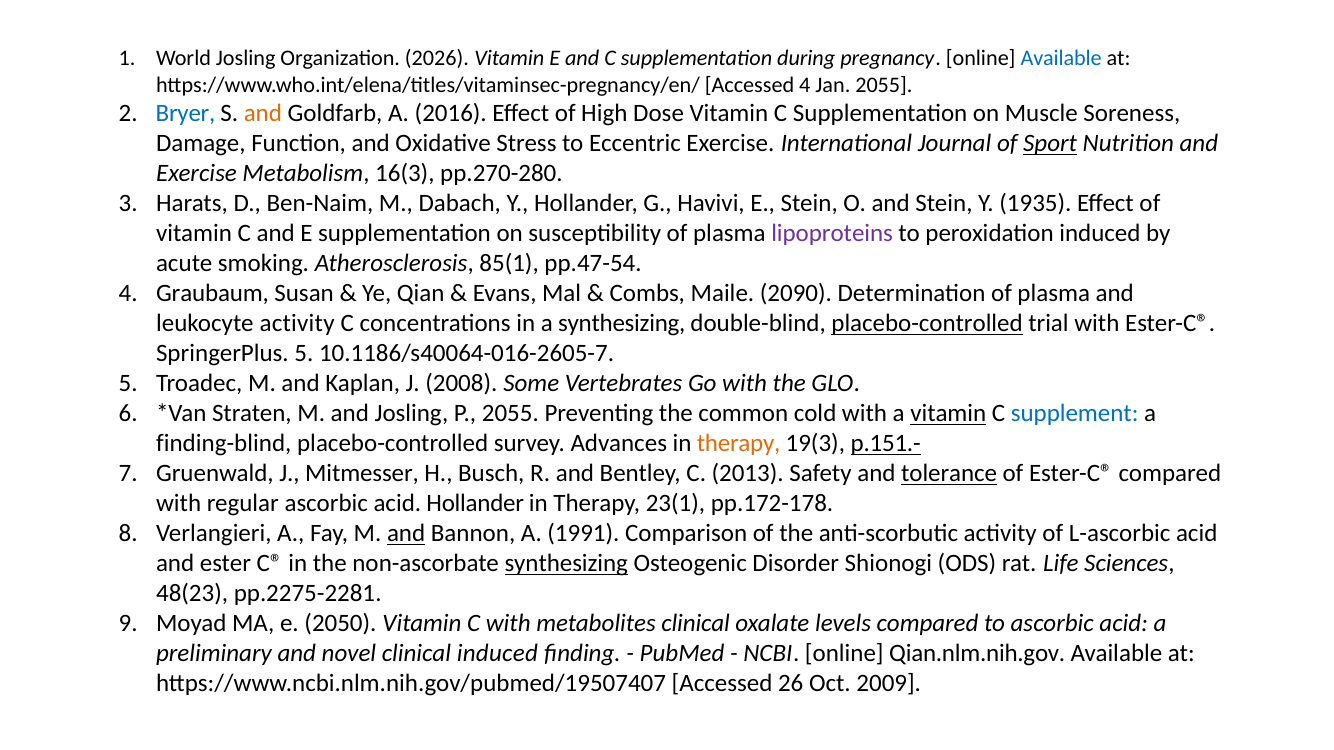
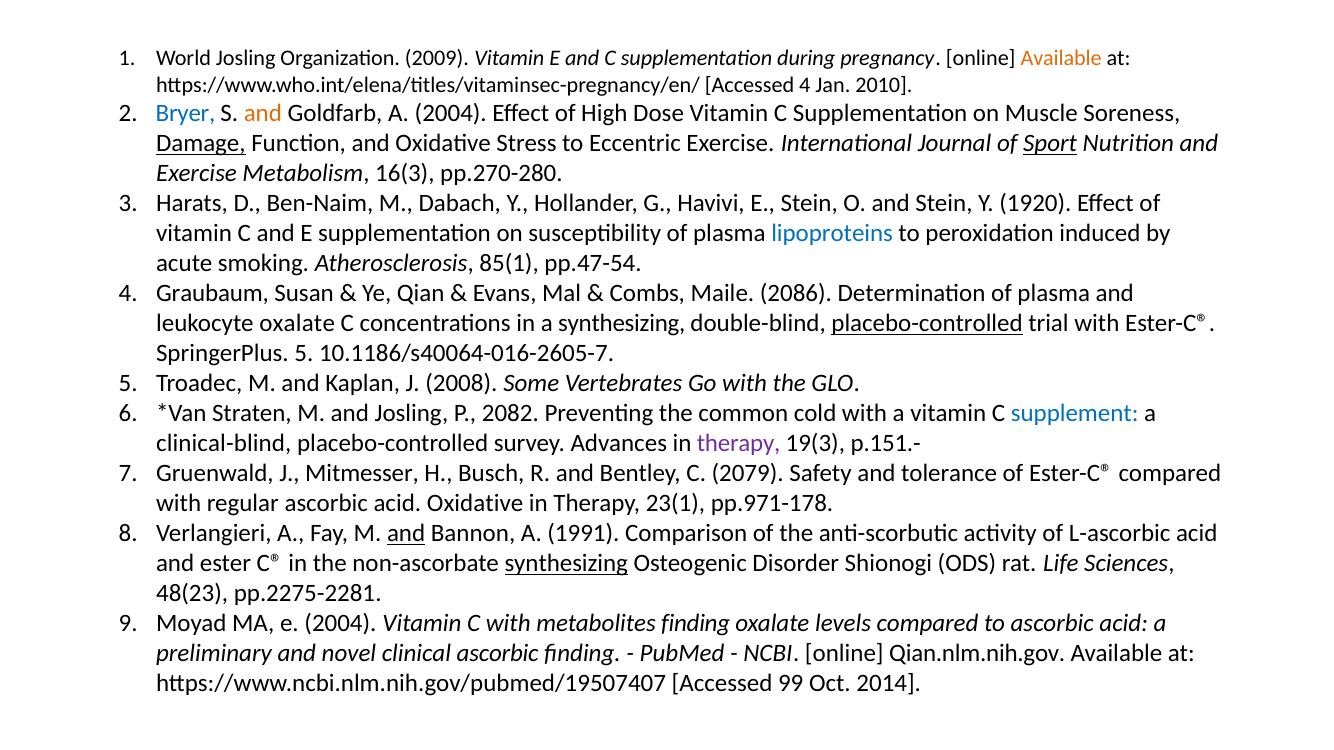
2026: 2026 -> 2009
Available at (1061, 59) colour: blue -> orange
Jan 2055: 2055 -> 2010
A 2016: 2016 -> 2004
Damage underline: none -> present
1935: 1935 -> 1920
lipoproteins colour: purple -> blue
2090: 2090 -> 2086
leukocyte activity: activity -> oxalate
P 2055: 2055 -> 2082
vitamin at (948, 414) underline: present -> none
finding-blind: finding-blind -> clinical-blind
therapy at (739, 444) colour: orange -> purple
p.151.- underline: present -> none
2013: 2013 -> 2079
tolerance underline: present -> none
acid Hollander: Hollander -> Oxidative
pp.172-178: pp.172-178 -> pp.971-178
e 2050: 2050 -> 2004
metabolites clinical: clinical -> finding
clinical induced: induced -> ascorbic
26: 26 -> 99
2009: 2009 -> 2014
